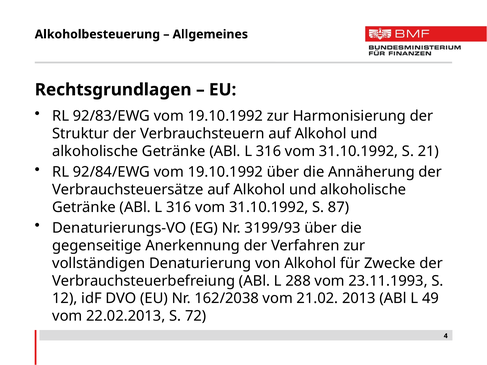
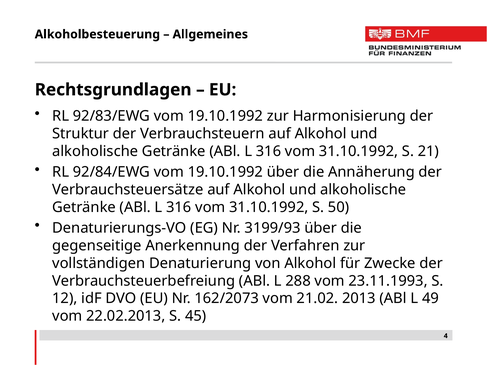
87: 87 -> 50
162/2038: 162/2038 -> 162/2073
72: 72 -> 45
